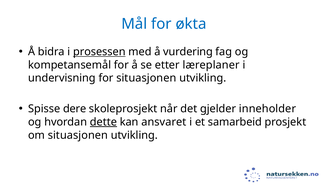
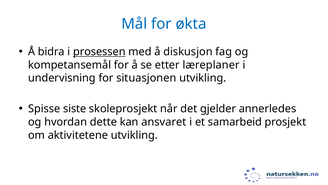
vurdering: vurdering -> diskusjon
dere: dere -> siste
inneholder: inneholder -> annerledes
dette underline: present -> none
om situasjonen: situasjonen -> aktivitetene
